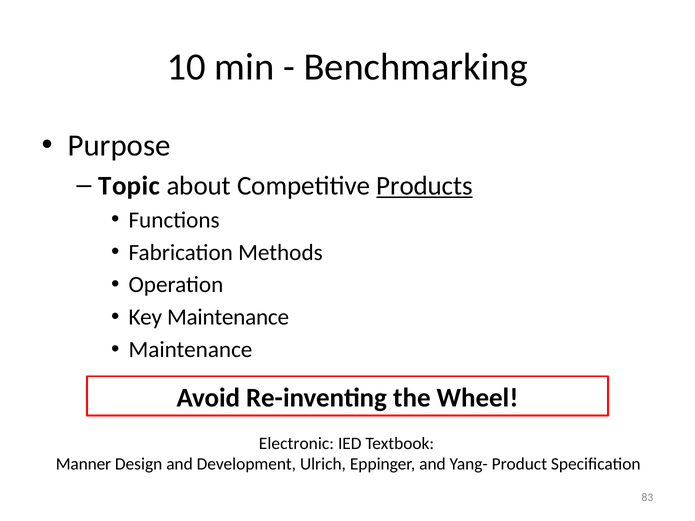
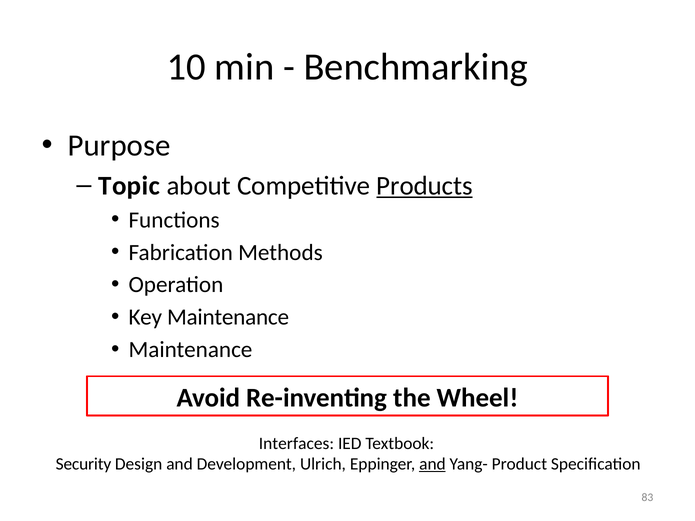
Electronic: Electronic -> Interfaces
Manner: Manner -> Security
and at (432, 464) underline: none -> present
